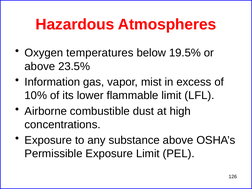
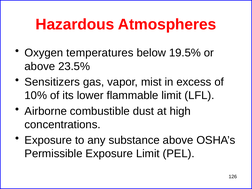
Information: Information -> Sensitizers
